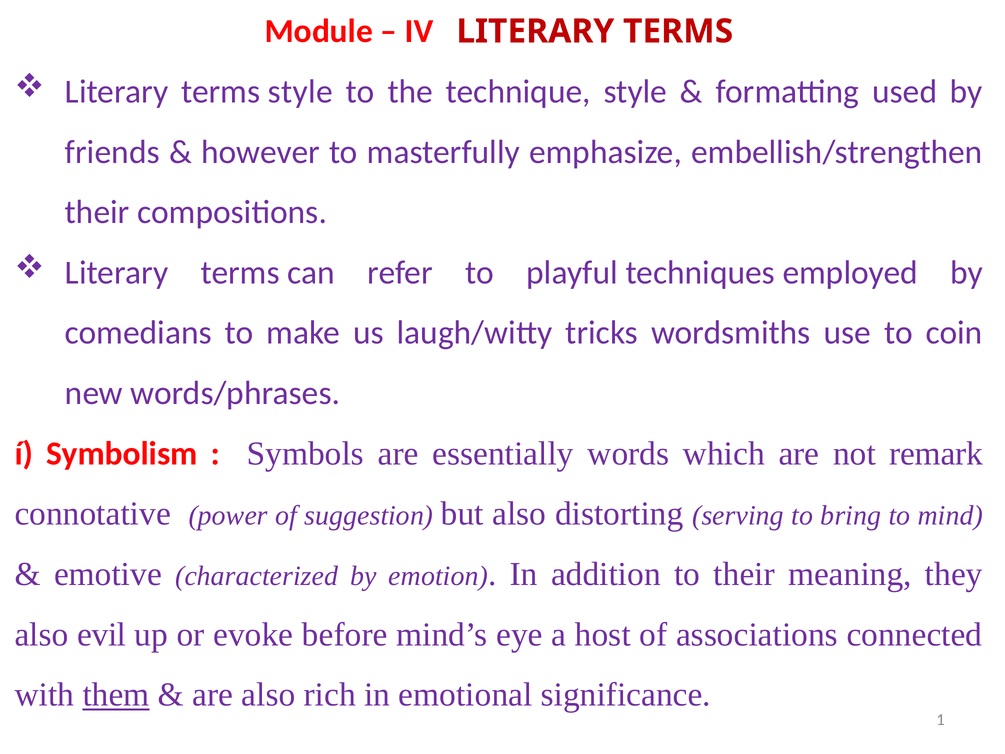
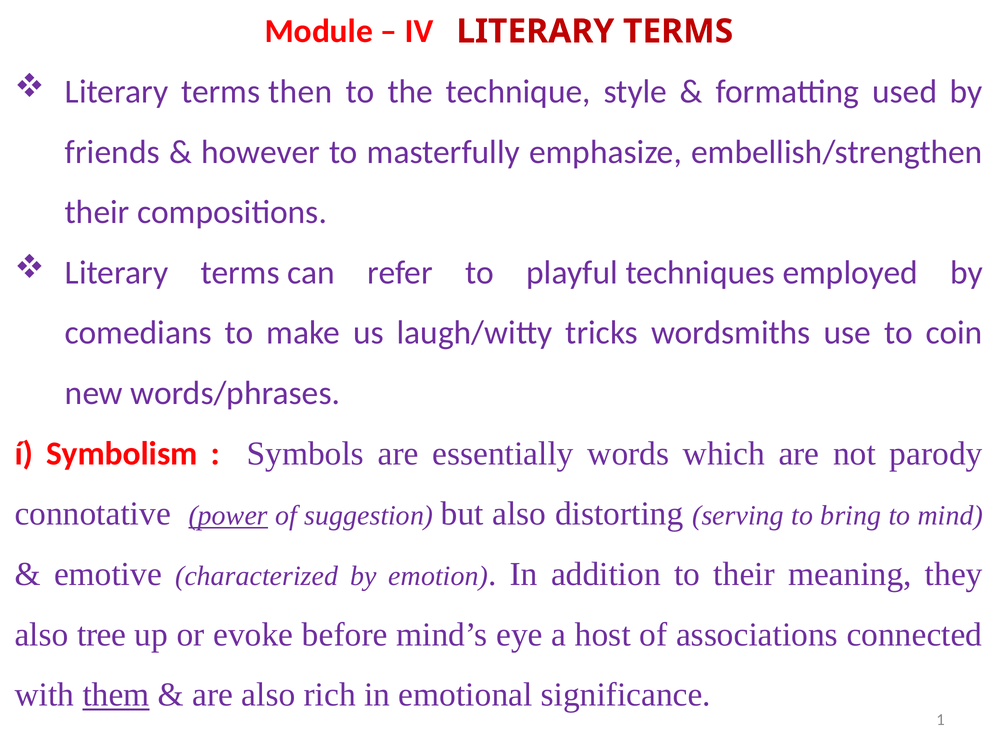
terms style: style -> then
remark: remark -> parody
power underline: none -> present
evil: evil -> tree
